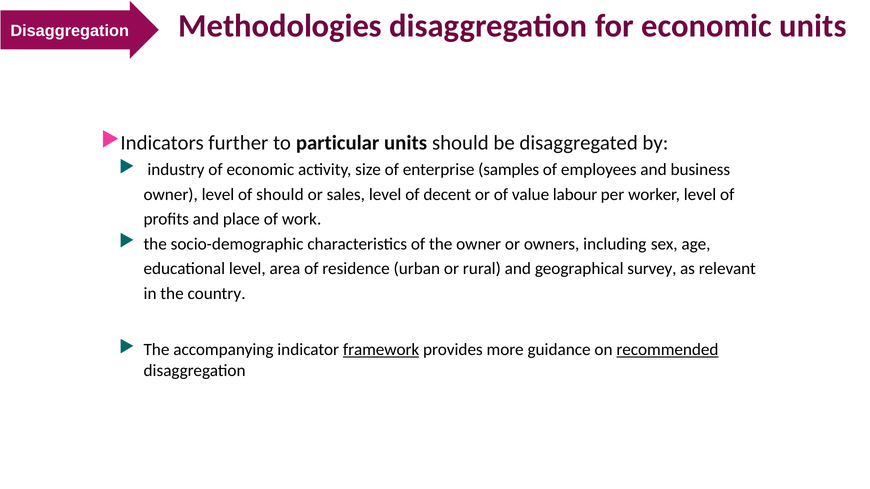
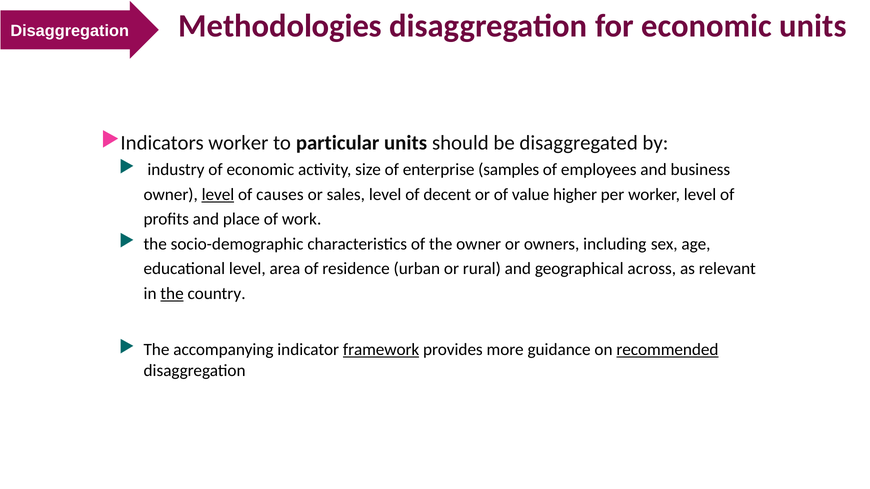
Indicators further: further -> worker
level at (218, 195) underline: none -> present
of should: should -> causes
labour: labour -> higher
survey: survey -> across
the at (172, 294) underline: none -> present
